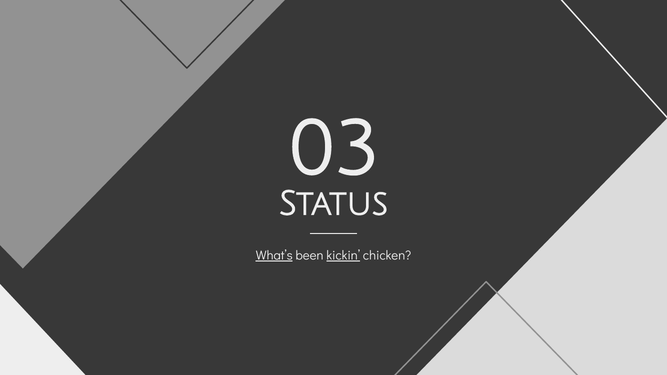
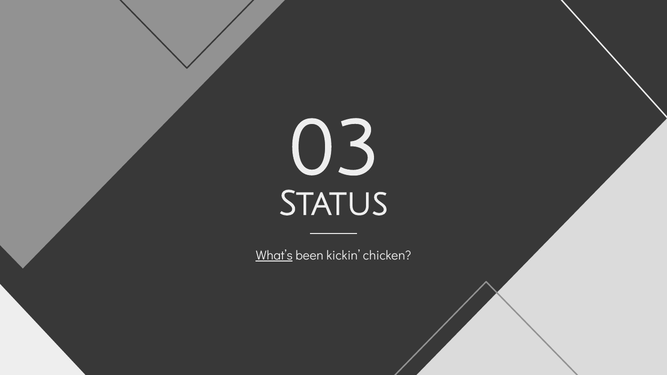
kickin underline: present -> none
